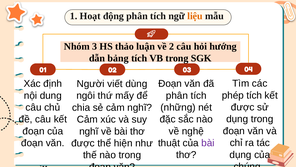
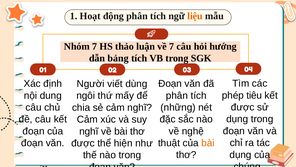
Nhóm 3: 3 -> 7
về 2: 2 -> 7
phép tích: tích -> tiêu
bài at (208, 143) colour: purple -> orange
